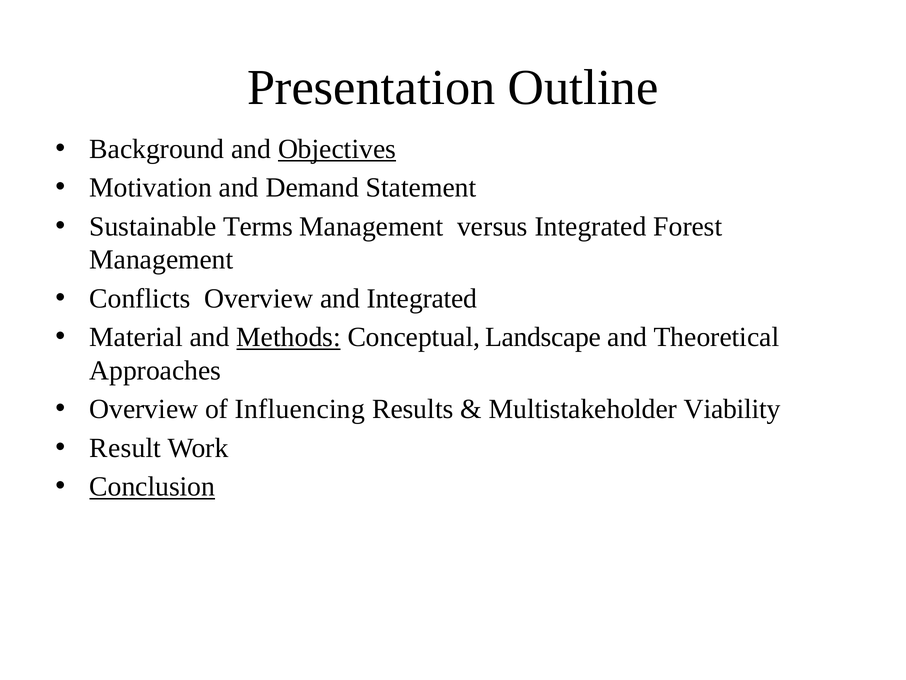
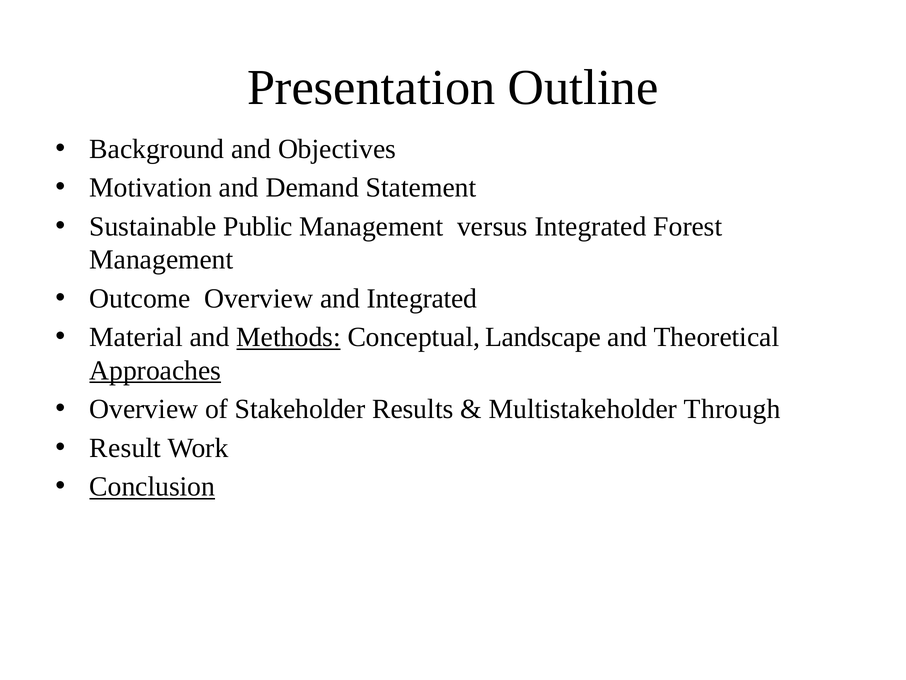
Objectives underline: present -> none
Terms: Terms -> Public
Conflicts: Conflicts -> Outcome
Approaches underline: none -> present
Influencing: Influencing -> Stakeholder
Viability: Viability -> Through
